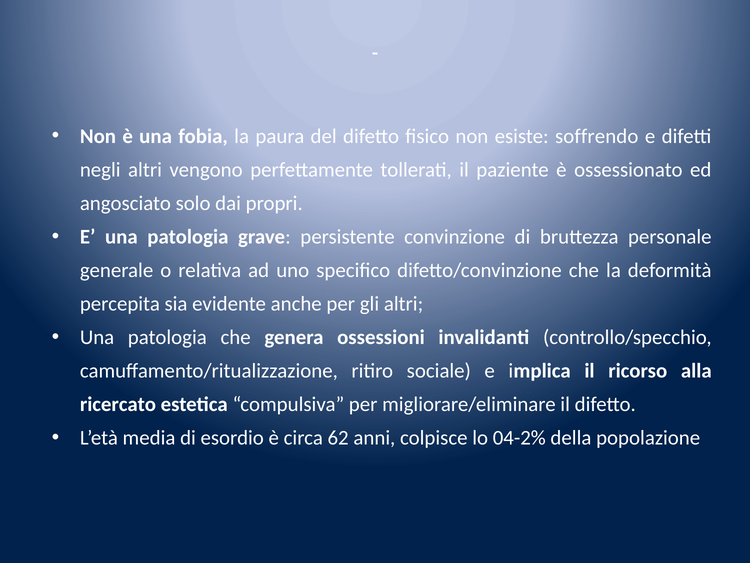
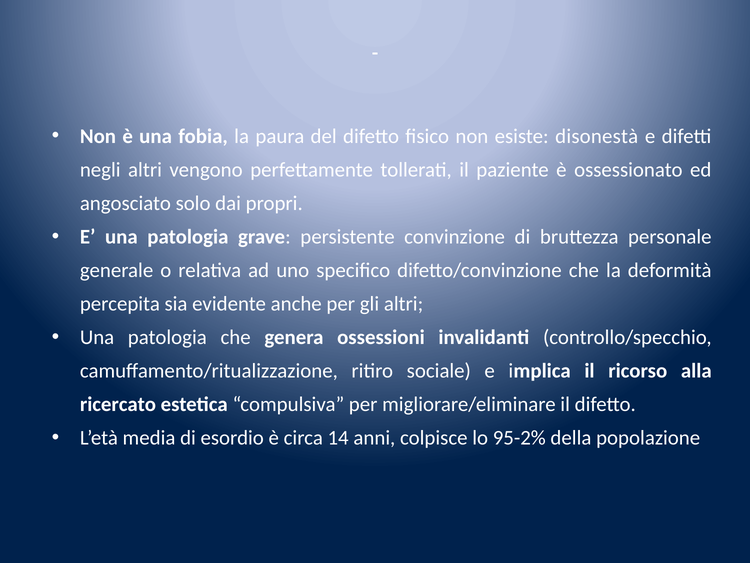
soffrendo: soffrendo -> disonestà
62: 62 -> 14
04-2%: 04-2% -> 95-2%
